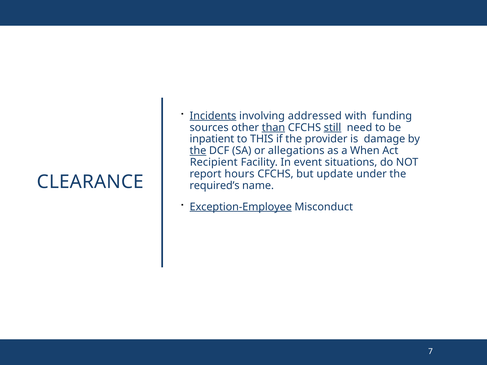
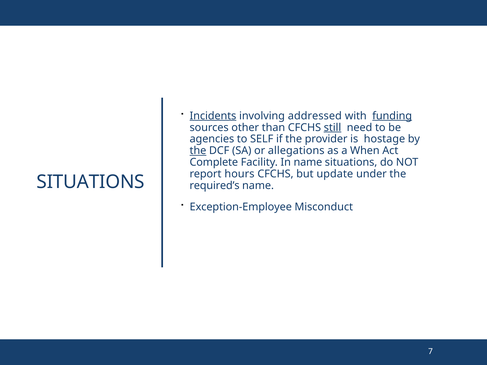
funding underline: none -> present
than underline: present -> none
inpatient: inpatient -> agencies
THIS: THIS -> SELF
damage: damage -> hostage
Recipient: Recipient -> Complete
In event: event -> name
CLEARANCE at (90, 182): CLEARANCE -> SITUATIONS
Exception-Employee underline: present -> none
